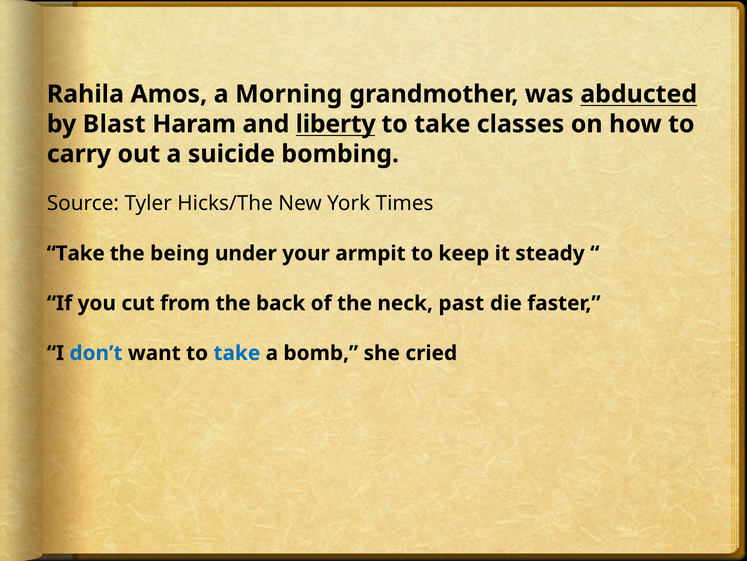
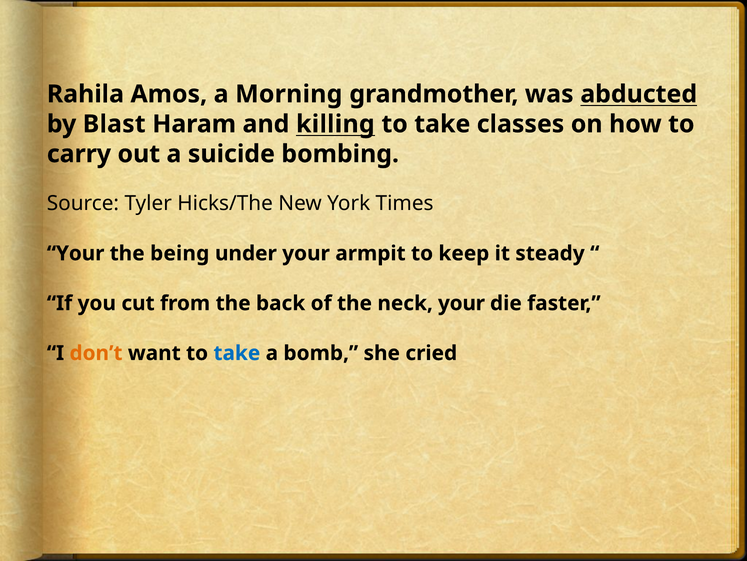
liberty: liberty -> killing
Take at (76, 253): Take -> Your
neck past: past -> your
don’t colour: blue -> orange
